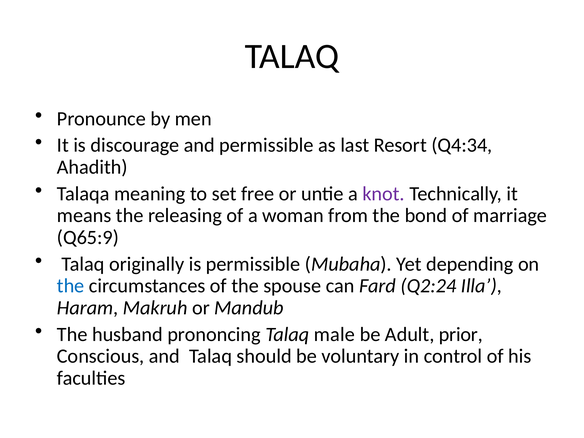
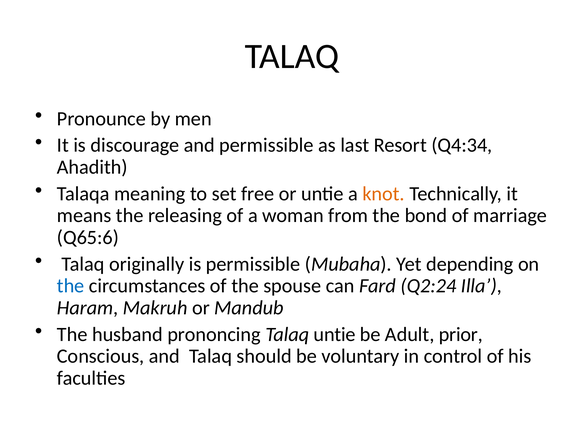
knot colour: purple -> orange
Q65:9: Q65:9 -> Q65:6
Talaq male: male -> untie
